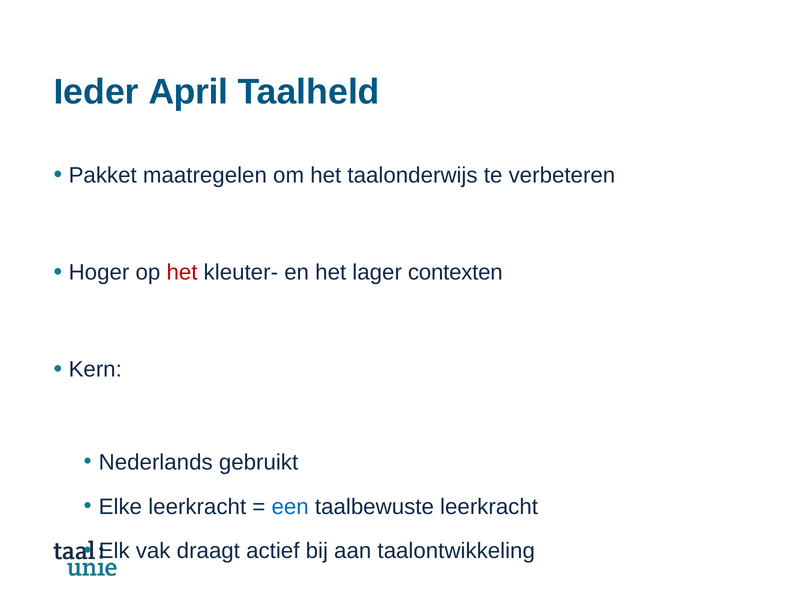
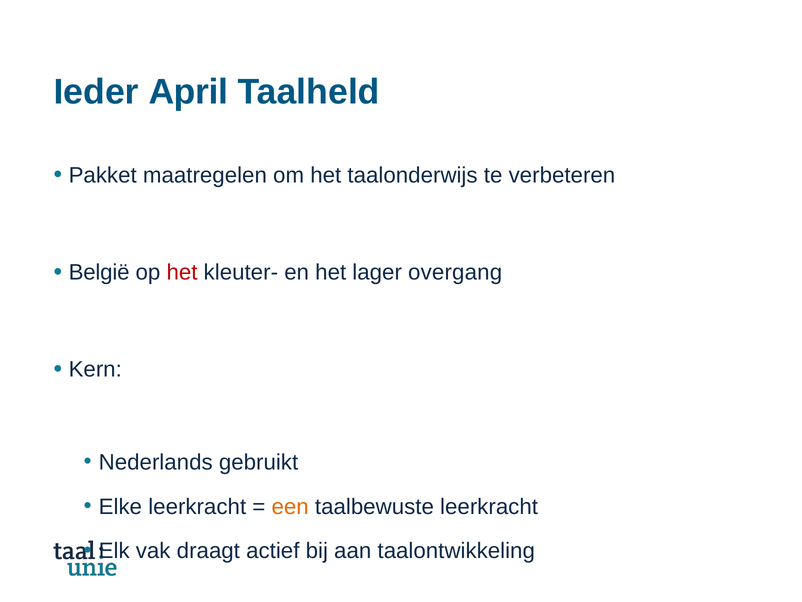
Hoger: Hoger -> België
contexten: contexten -> overgang
een colour: blue -> orange
